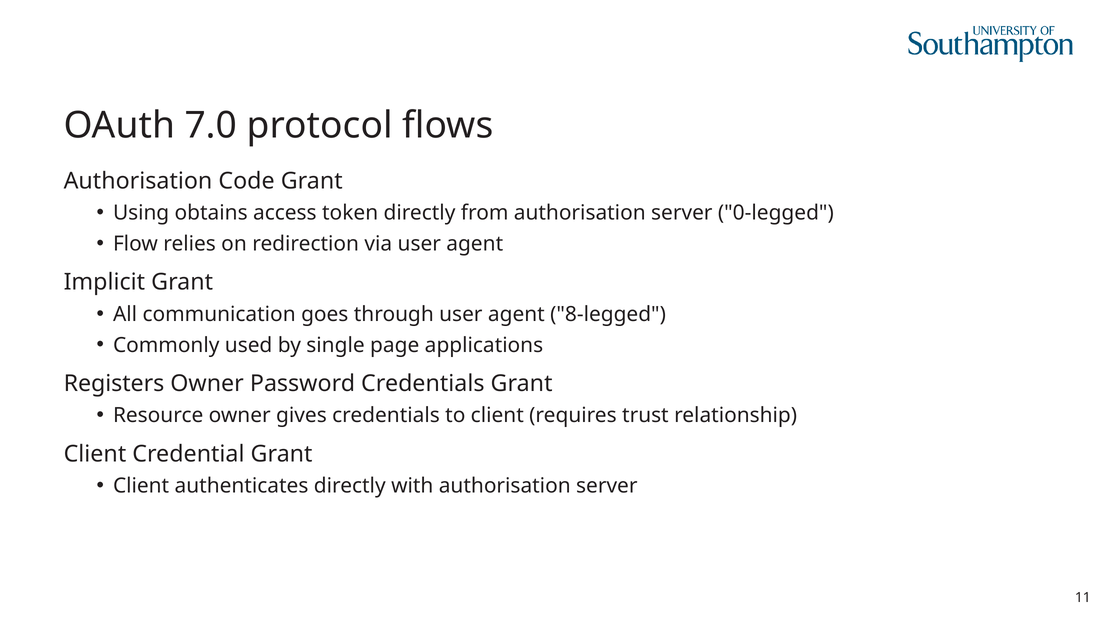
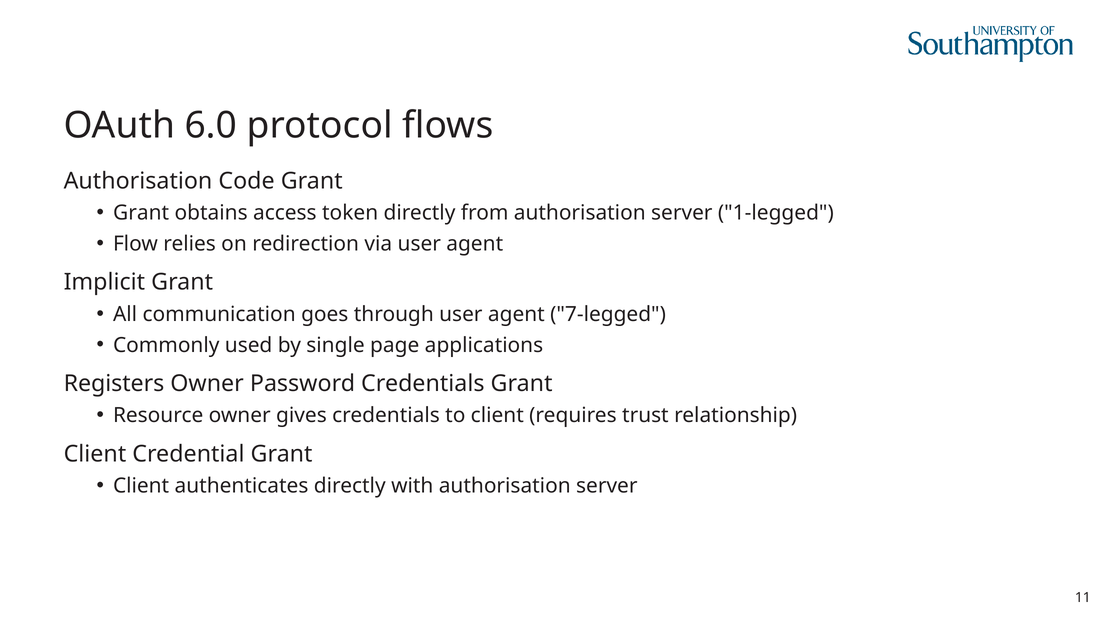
7.0: 7.0 -> 6.0
Using at (141, 213): Using -> Grant
0-legged: 0-legged -> 1-legged
8-legged: 8-legged -> 7-legged
